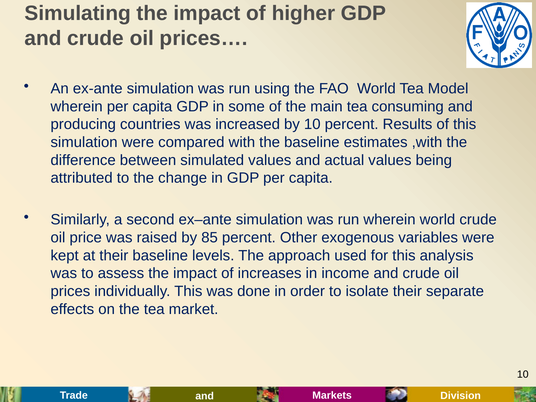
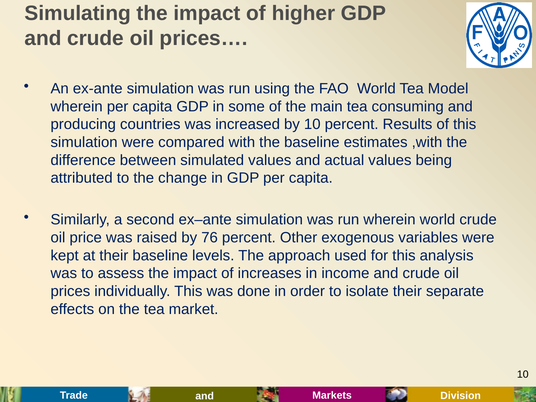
85: 85 -> 76
